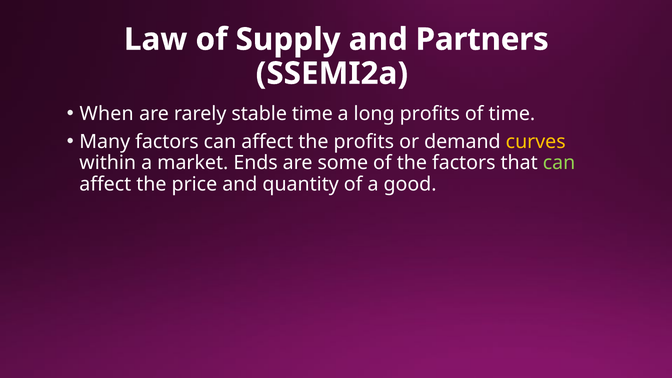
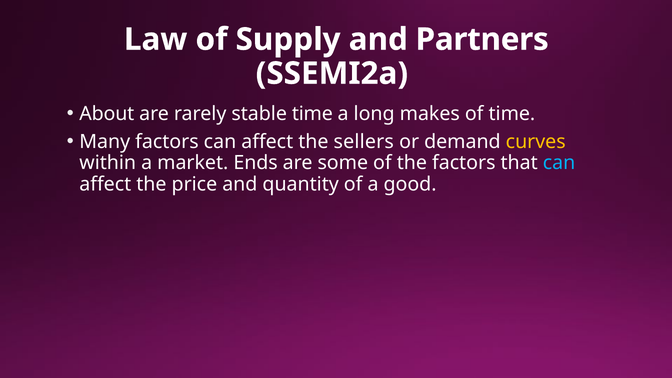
When: When -> About
long profits: profits -> makes
the profits: profits -> sellers
can at (559, 163) colour: light green -> light blue
